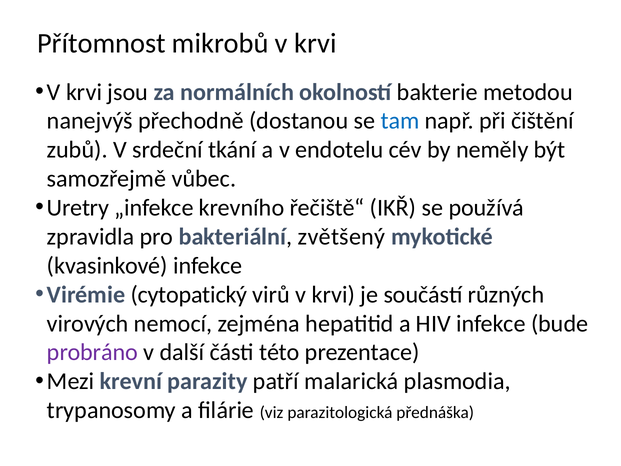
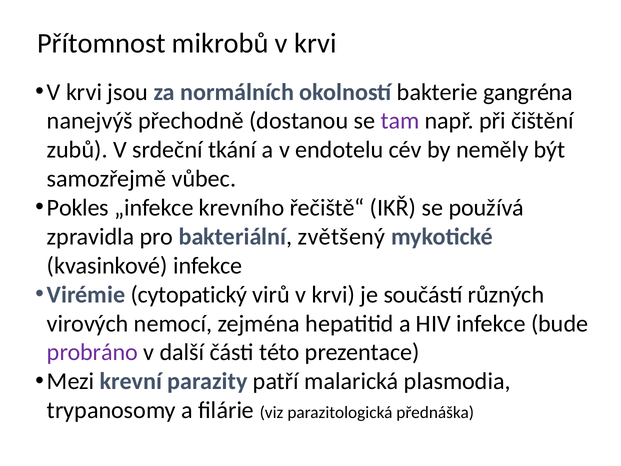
metodou: metodou -> gangréna
tam colour: blue -> purple
Uretry: Uretry -> Pokles
